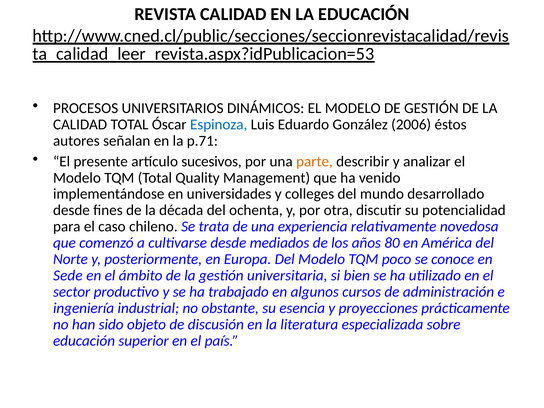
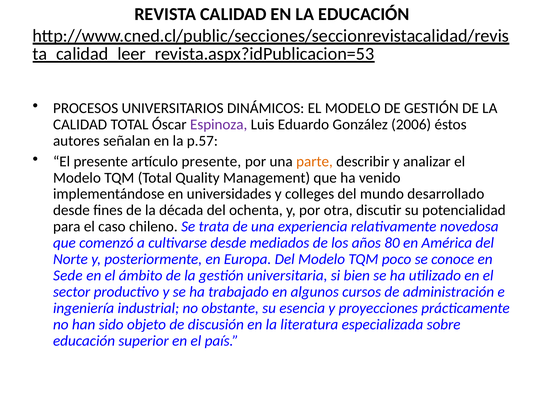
Espinoza colour: blue -> purple
p.71: p.71 -> p.57
artículo sucesivos: sucesivos -> presente
